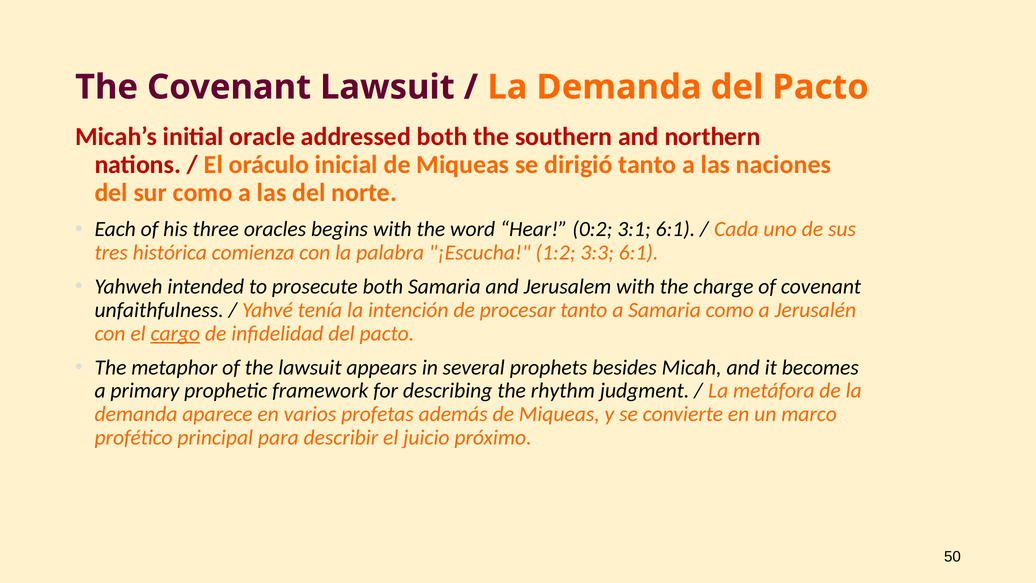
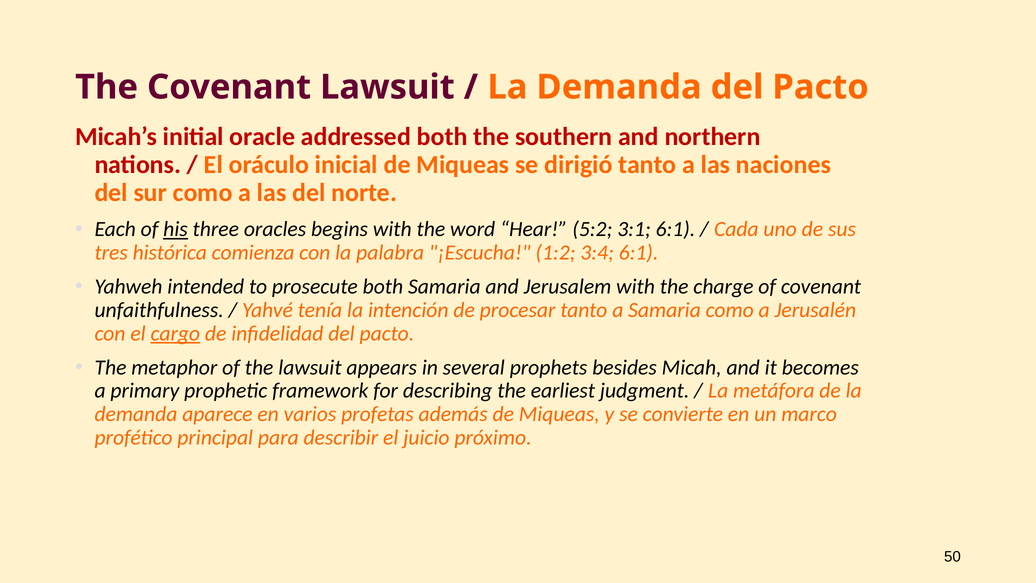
his underline: none -> present
0:2: 0:2 -> 5:2
3:3: 3:3 -> 3:4
rhythm: rhythm -> earliest
